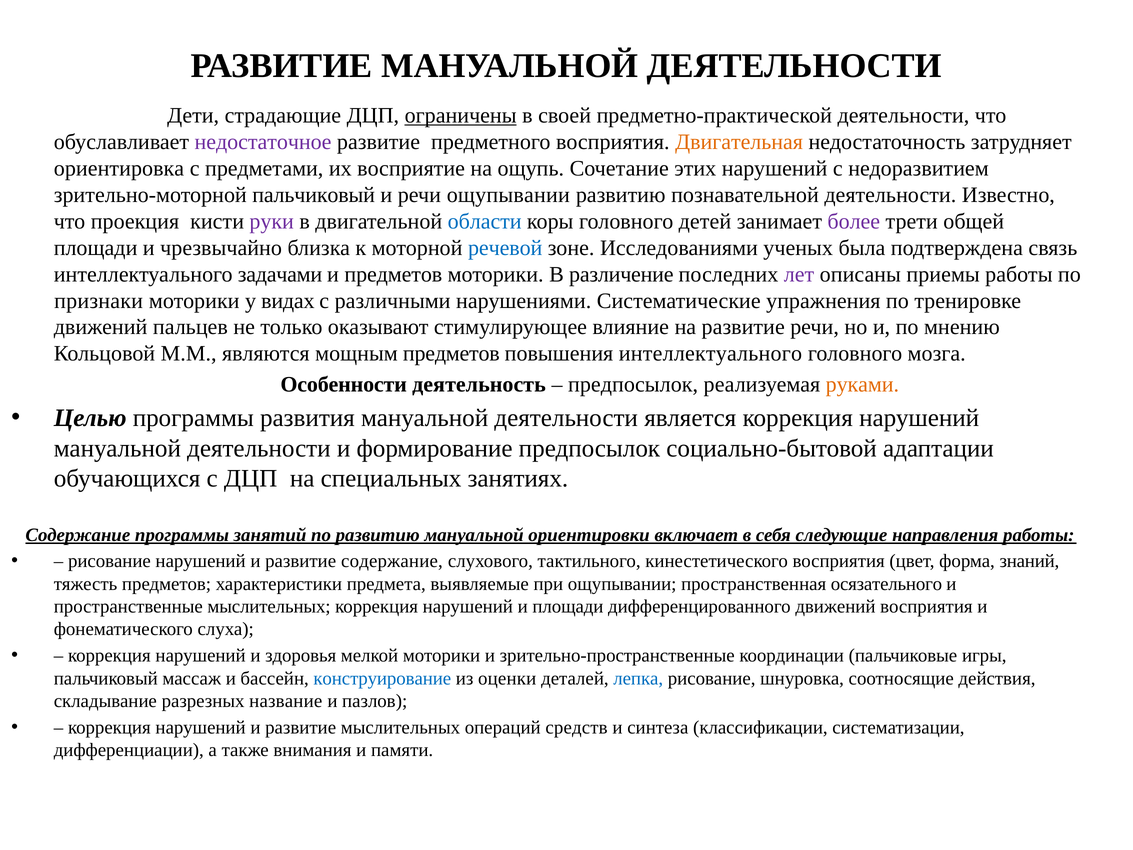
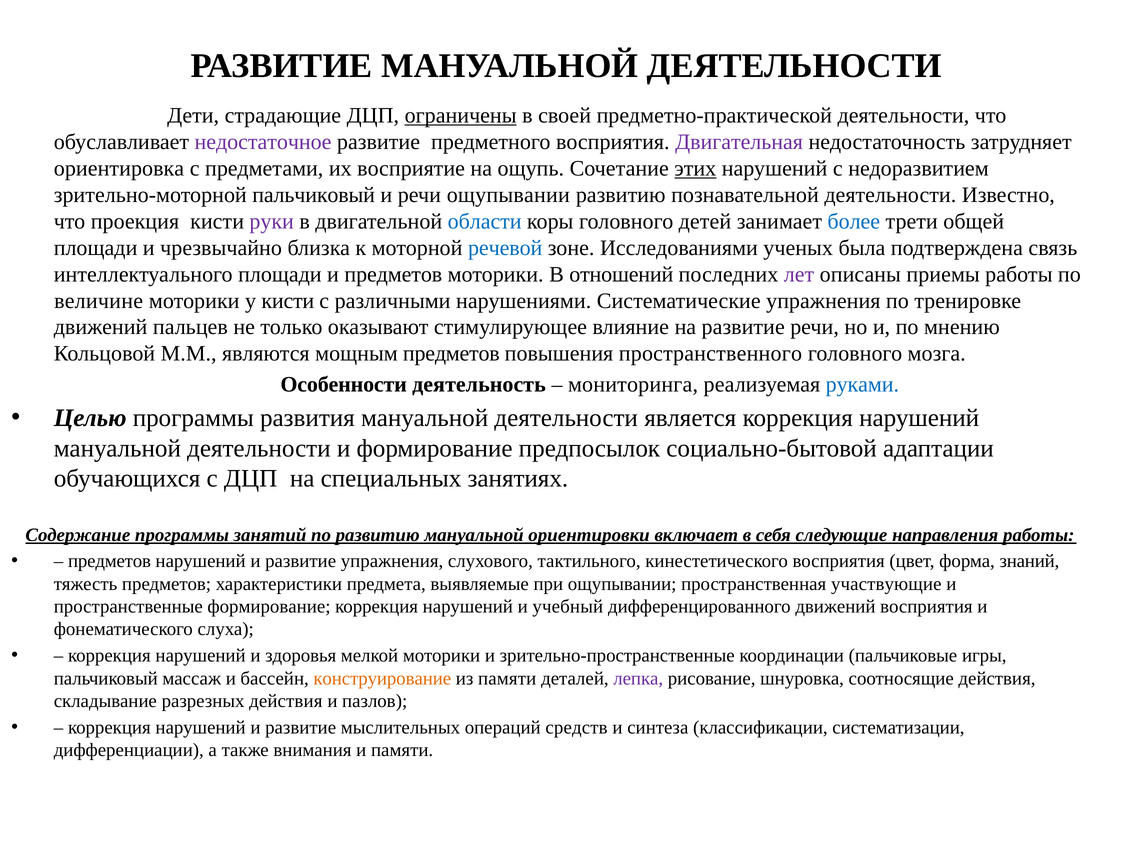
Двигательная colour: orange -> purple
этих underline: none -> present
более colour: purple -> blue
интеллектуального задачами: задачами -> площади
различение: различение -> отношений
признаки: признаки -> величине
у видах: видах -> кисти
повышения интеллектуального: интеллектуального -> пространственного
предпосылок at (633, 384): предпосылок -> мониторинга
руками colour: orange -> blue
рисование at (109, 561): рисование -> предметов
развитие содержание: содержание -> упражнения
осязательного: осязательного -> участвующие
пространственные мыслительных: мыслительных -> формирование
и площади: площади -> учебный
конструирование colour: blue -> orange
из оценки: оценки -> памяти
лепка colour: blue -> purple
разрезных название: название -> действия
